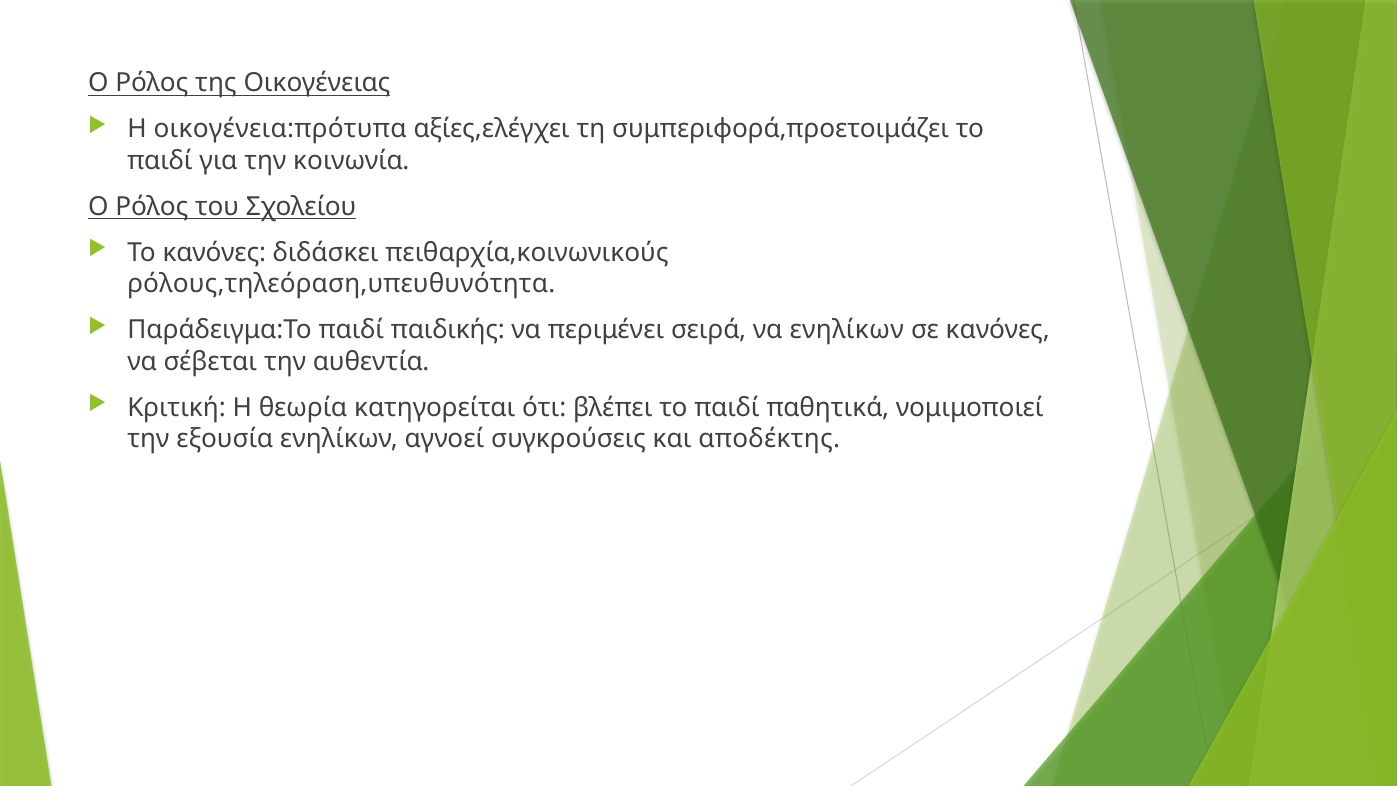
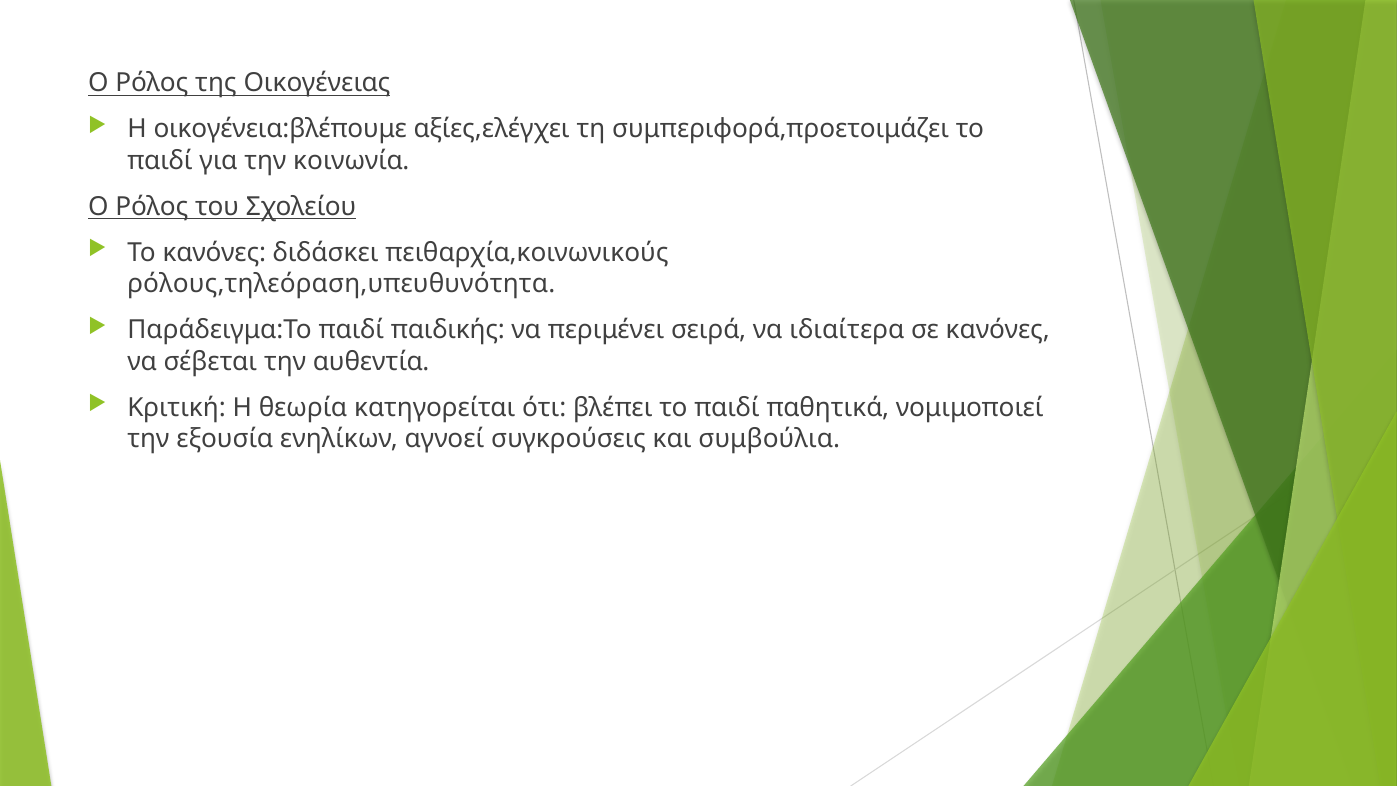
οικογένεια:πρότυπα: οικογένεια:πρότυπα -> οικογένεια:βλέπουμε
να ενηλίκων: ενηλίκων -> ιδιαίτερα
αποδέκτης: αποδέκτης -> συμβούλια
